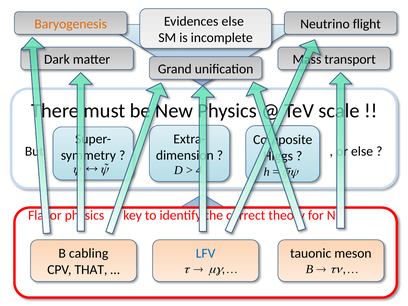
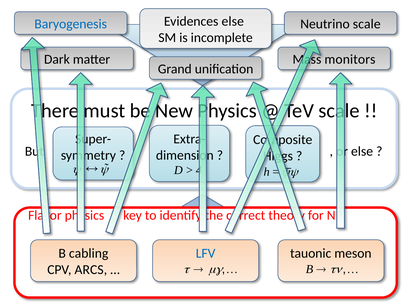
Baryogenesis colour: orange -> blue
Neutrino flight: flight -> scale
transport: transport -> monitors
THAT: THAT -> ARCS
